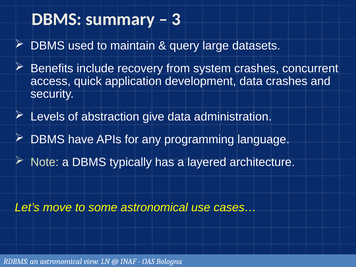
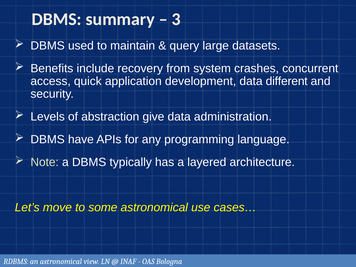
data crashes: crashes -> different
